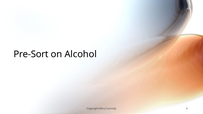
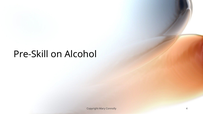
Pre-Sort: Pre-Sort -> Pre-Skill
